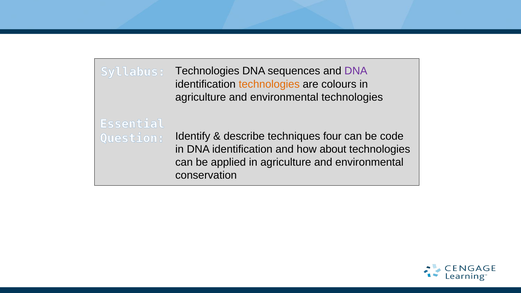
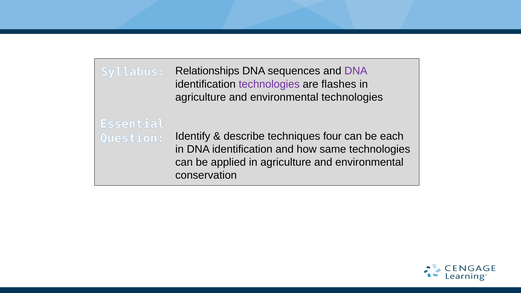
Syllabus Technologies: Technologies -> Relationships
technologies at (269, 84) colour: orange -> purple
colours: colours -> flashes
code: code -> each
about: about -> same
